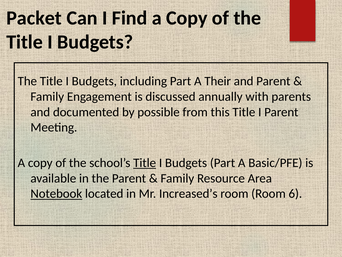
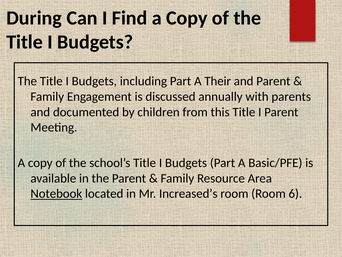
Packet: Packet -> During
possible: possible -> children
Title at (145, 163) underline: present -> none
